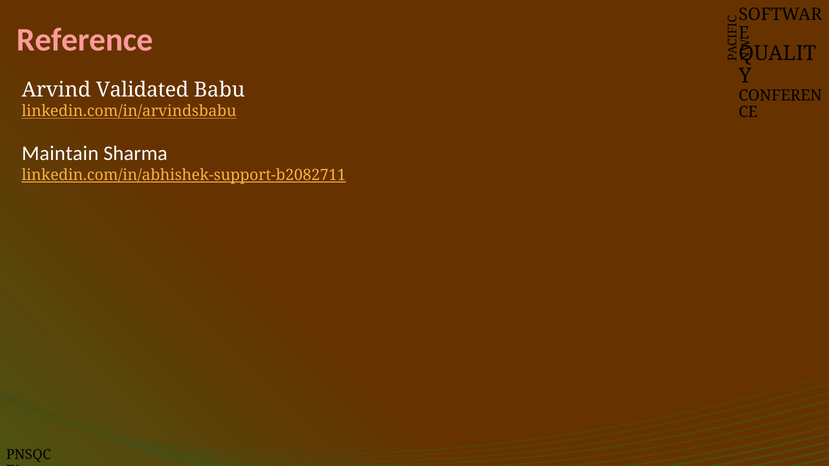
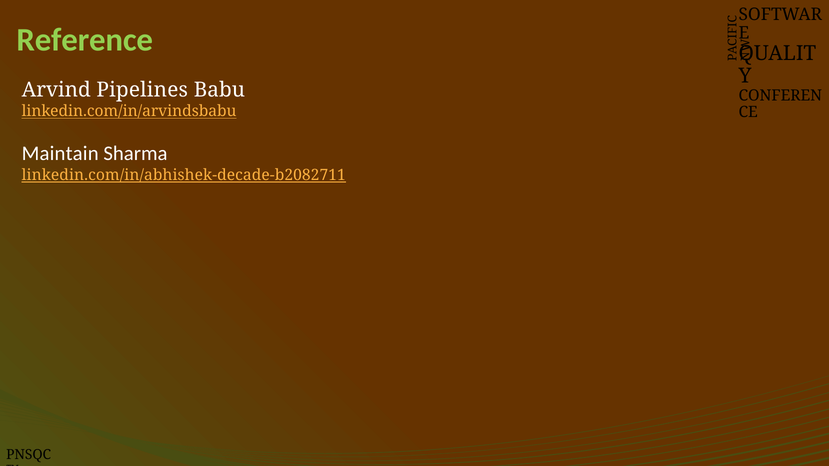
Reference colour: pink -> light green
Validated: Validated -> Pipelines
linkedin.com/in/abhishek-support-b2082711: linkedin.com/in/abhishek-support-b2082711 -> linkedin.com/in/abhishek-decade-b2082711
